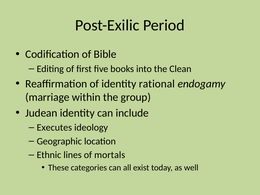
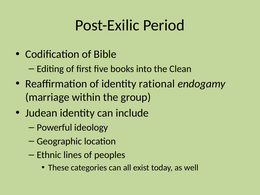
Executes: Executes -> Powerful
mortals: mortals -> peoples
